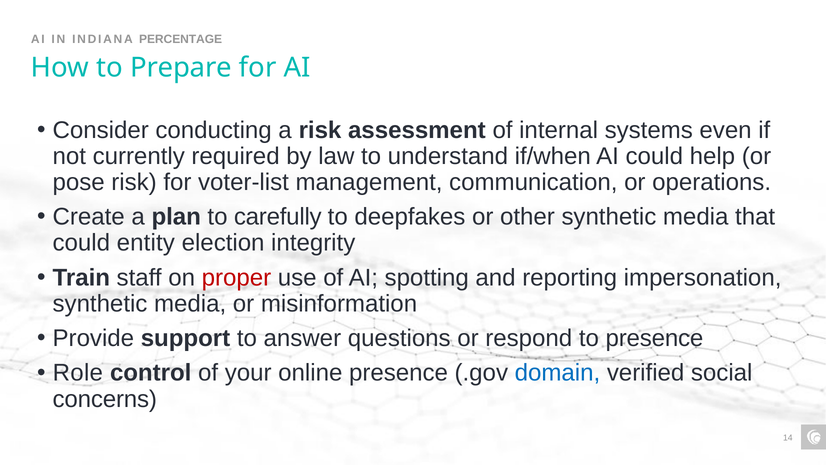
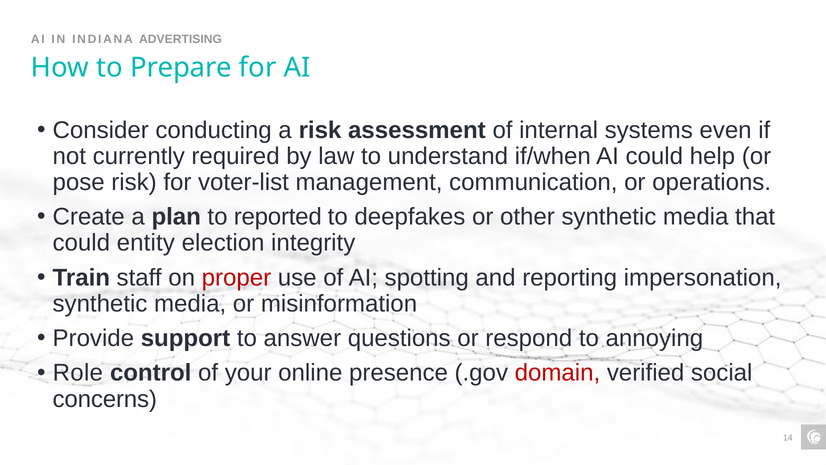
PERCENTAGE: PERCENTAGE -> ADVERTISING
carefully: carefully -> reported
to presence: presence -> annoying
domain colour: blue -> red
